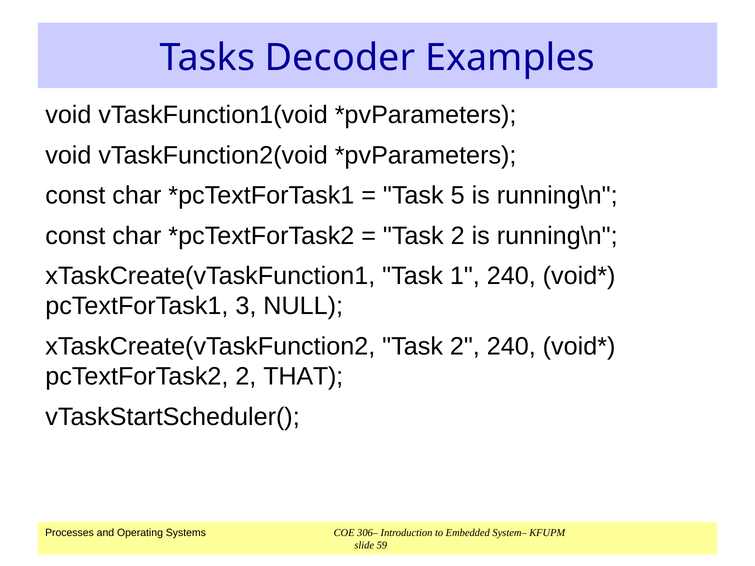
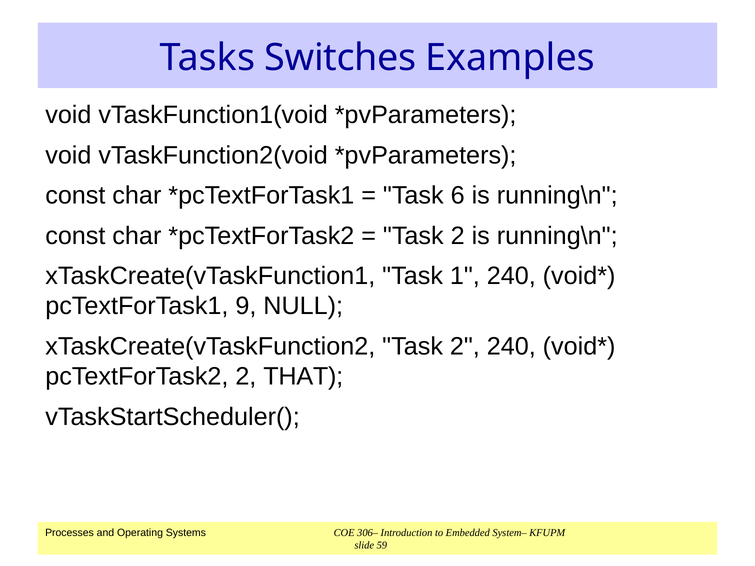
Decoder: Decoder -> Switches
5: 5 -> 6
3: 3 -> 9
